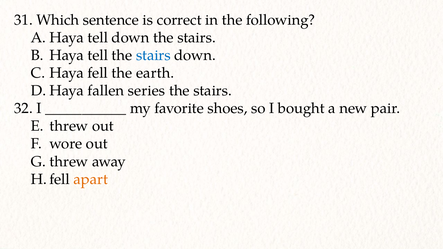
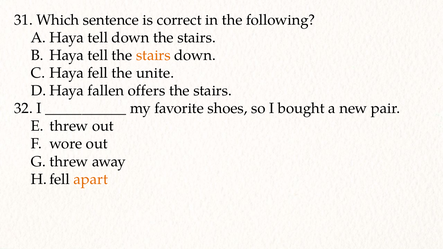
stairs at (153, 55) colour: blue -> orange
earth: earth -> unite
series: series -> offers
